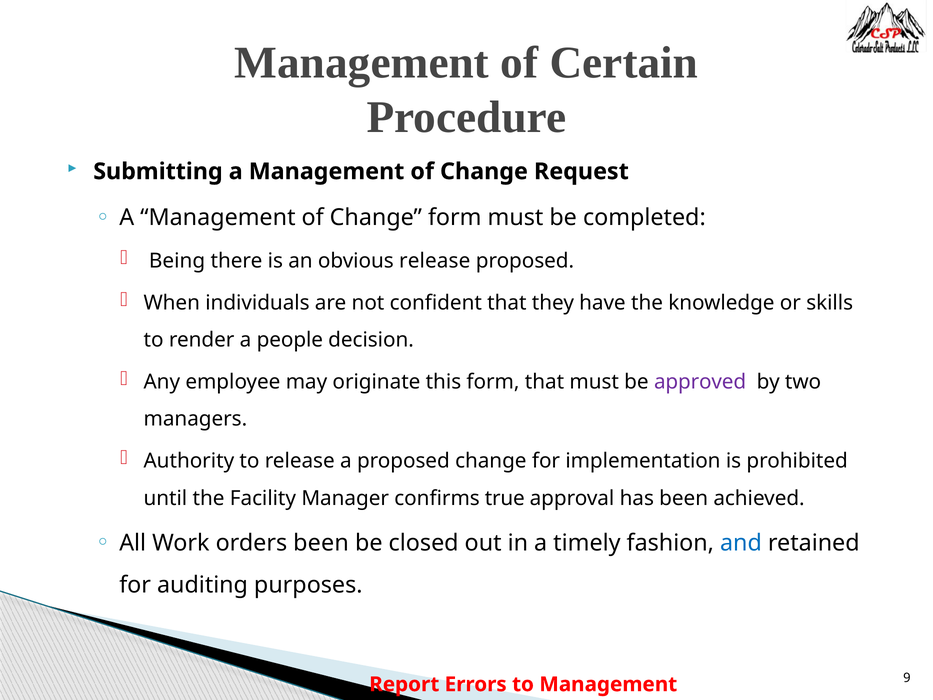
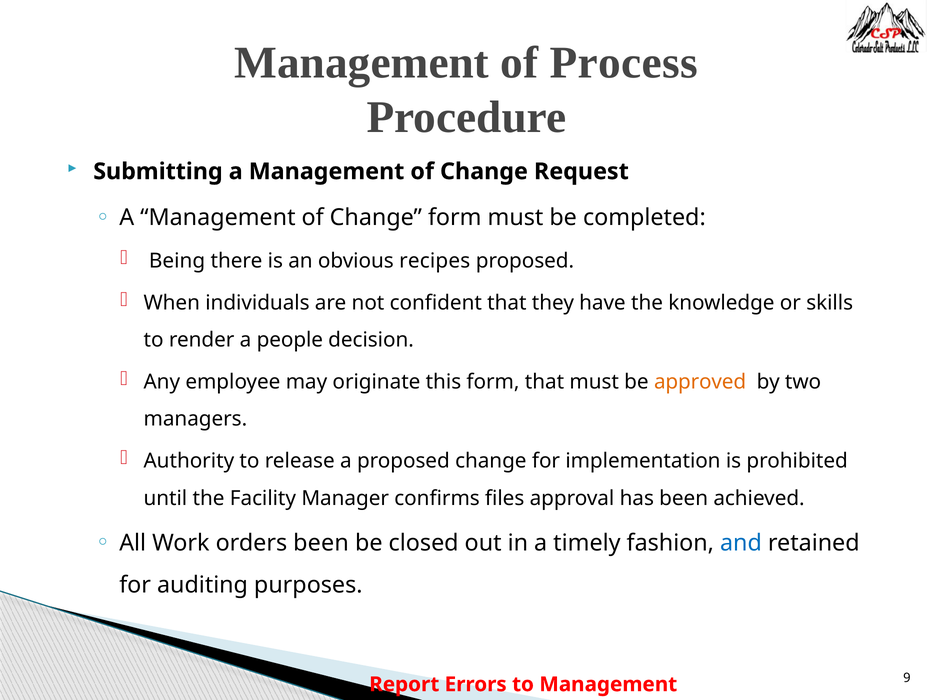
Certain: Certain -> Process
obvious release: release -> recipes
approved colour: purple -> orange
true: true -> files
